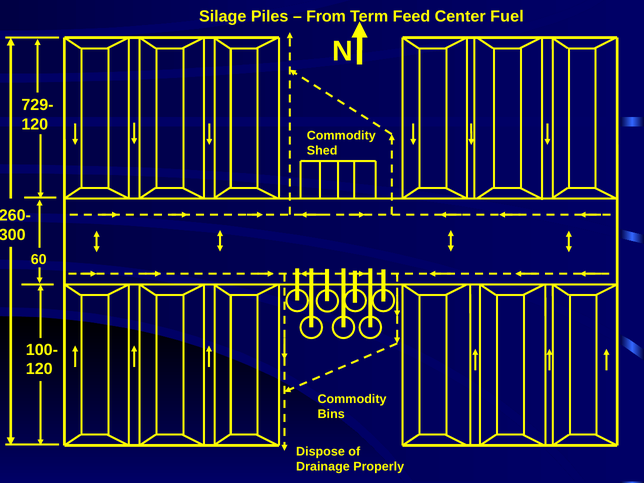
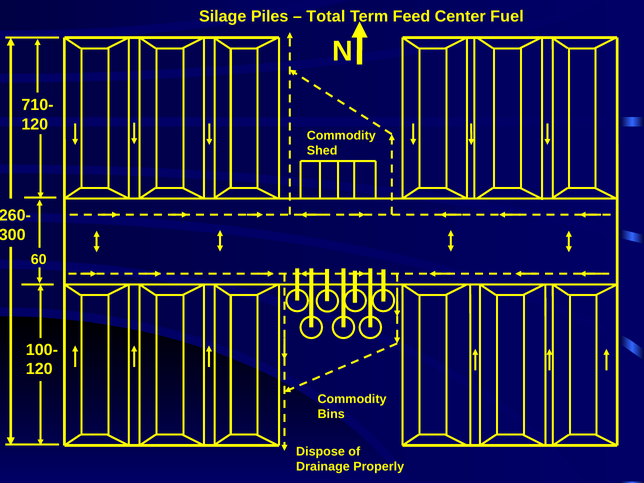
From: From -> Total
729-: 729- -> 710-
